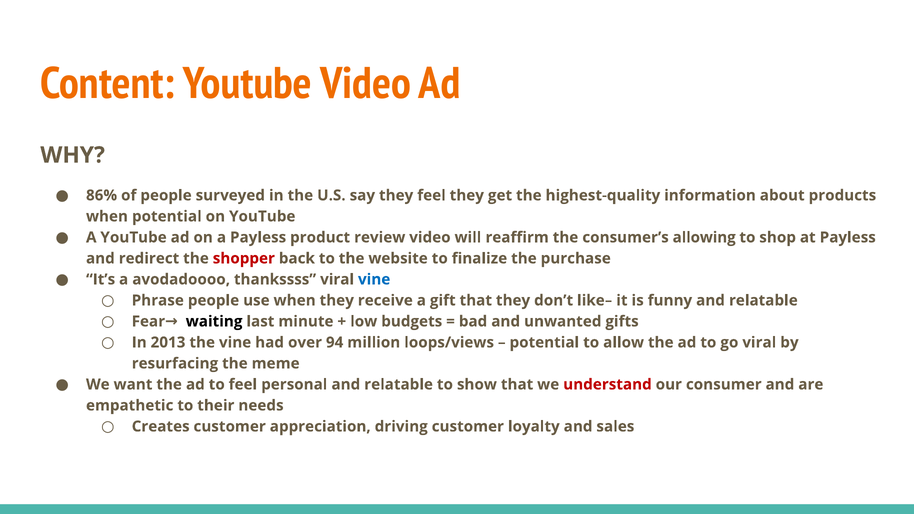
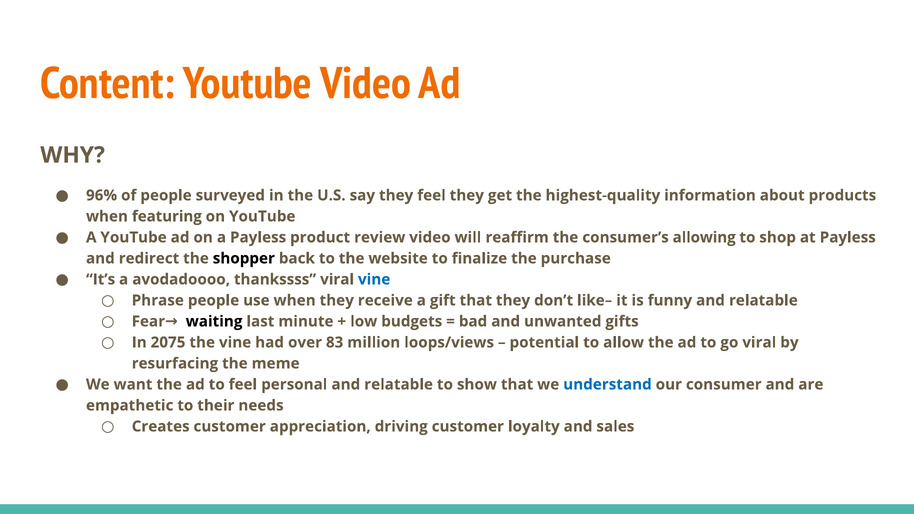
86%: 86% -> 96%
when potential: potential -> featuring
shopper colour: red -> black
2013: 2013 -> 2075
94: 94 -> 83
understand colour: red -> blue
